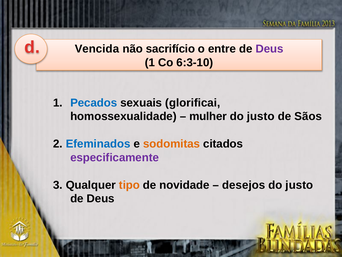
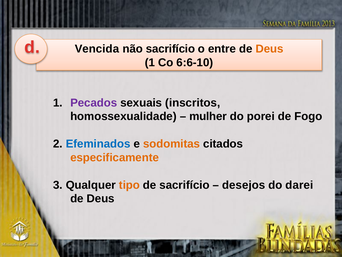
Deus at (270, 49) colour: purple -> orange
6:3-10: 6:3-10 -> 6:6-10
Pecados colour: blue -> purple
glorificai: glorificai -> inscritos
justo at (261, 116): justo -> porei
Sãos: Sãos -> Fogo
especificamente colour: purple -> orange
de novidade: novidade -> sacrifício
justo at (299, 185): justo -> darei
